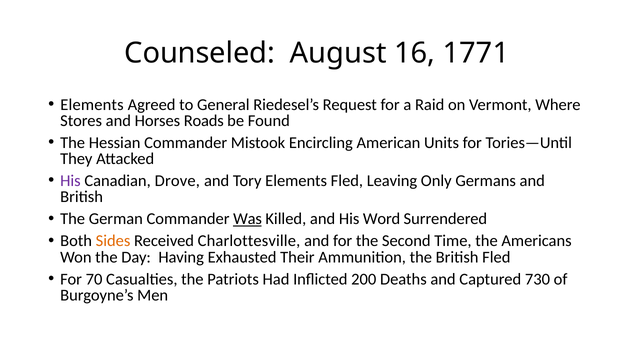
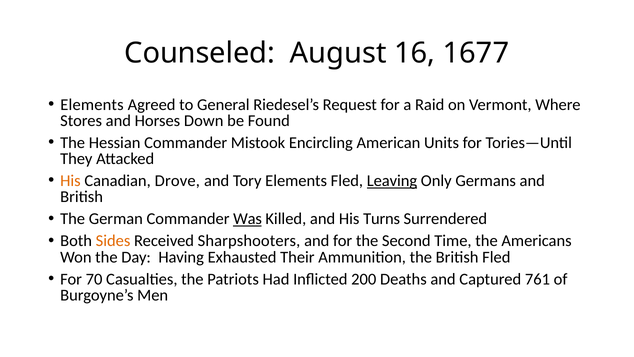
1771: 1771 -> 1677
Roads: Roads -> Down
His at (70, 181) colour: purple -> orange
Leaving underline: none -> present
Word: Word -> Turns
Charlottesville: Charlottesville -> Sharpshooters
730: 730 -> 761
